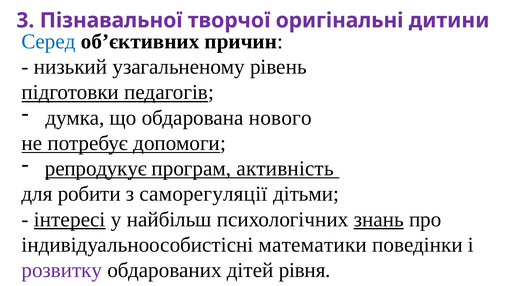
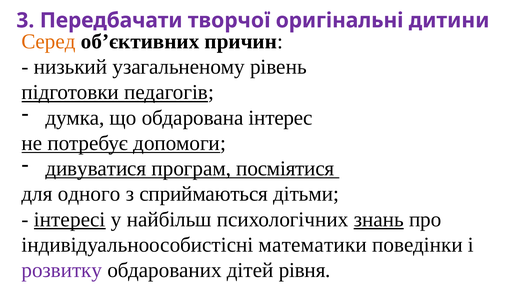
Пізнавальної: Пізнавальної -> Передбачати
Серед colour: blue -> orange
нового: нового -> інтерес
репродукує: репродукує -> дивуватися
активність: активність -> посміятися
робити: робити -> одного
саморегуляції: саморегуляції -> сприймаються
